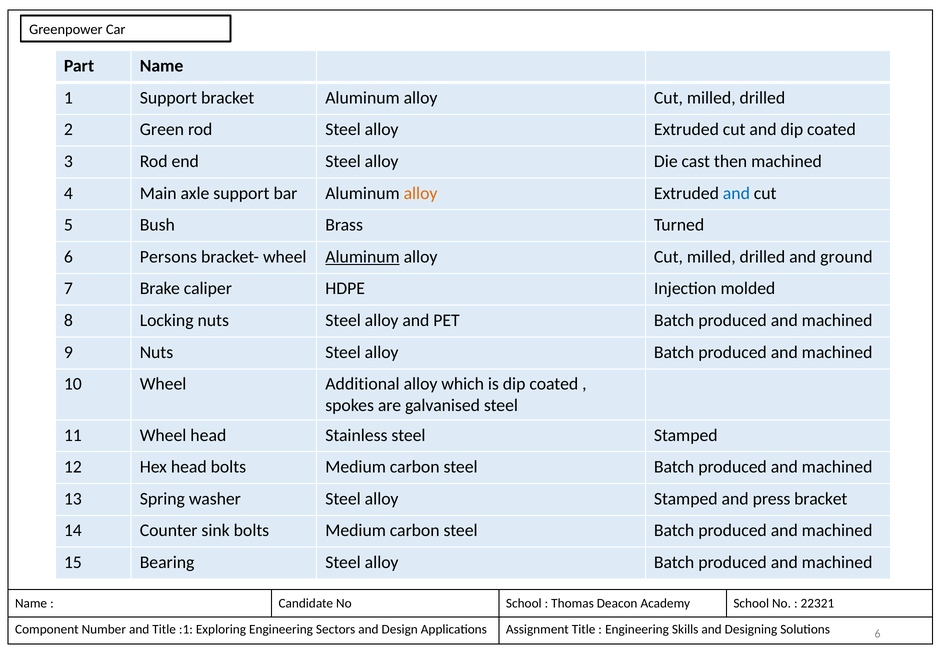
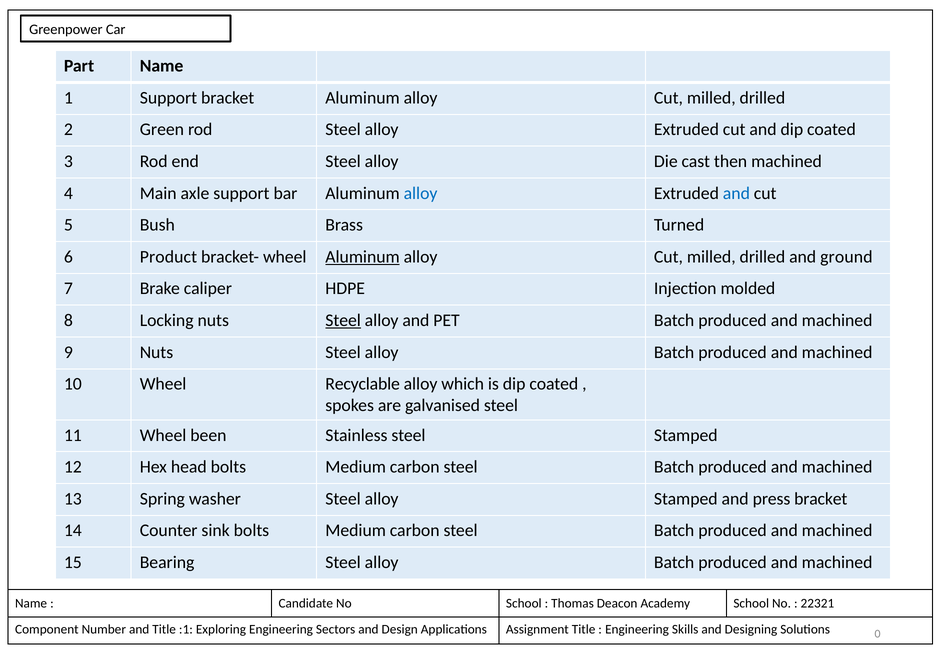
alloy at (421, 193) colour: orange -> blue
Persons: Persons -> Product
Steel at (343, 320) underline: none -> present
Additional: Additional -> Recyclable
Wheel head: head -> been
6 at (878, 634): 6 -> 0
